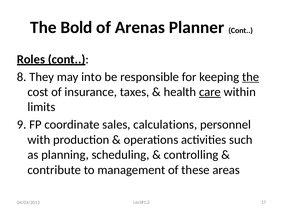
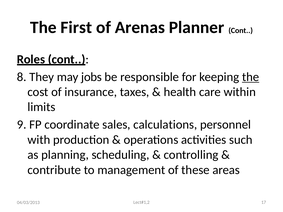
Bold: Bold -> First
into: into -> jobs
care underline: present -> none
